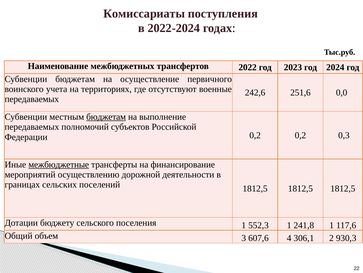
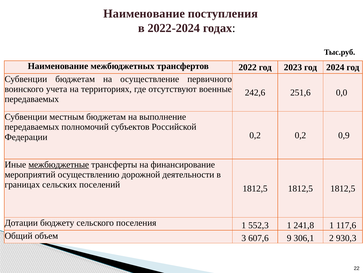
Комиссариаты at (144, 14): Комиссариаты -> Наименование
бюджетам at (106, 117) underline: present -> none
0,3: 0,3 -> 0,9
4: 4 -> 9
